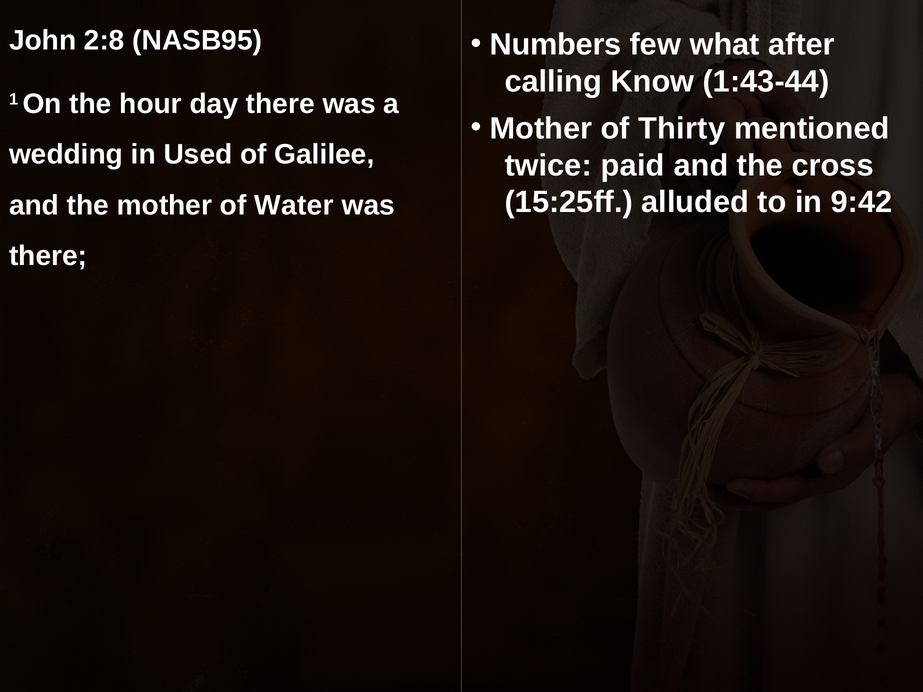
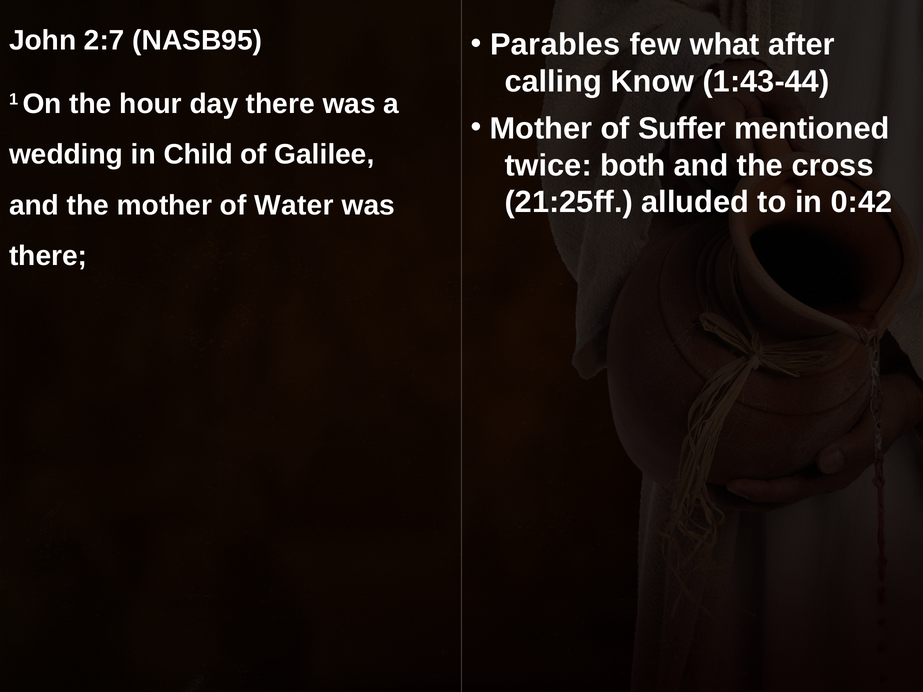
2:8: 2:8 -> 2:7
Numbers: Numbers -> Parables
Thirty: Thirty -> Suffer
Used: Used -> Child
paid: paid -> both
15:25ff: 15:25ff -> 21:25ff
9:42: 9:42 -> 0:42
